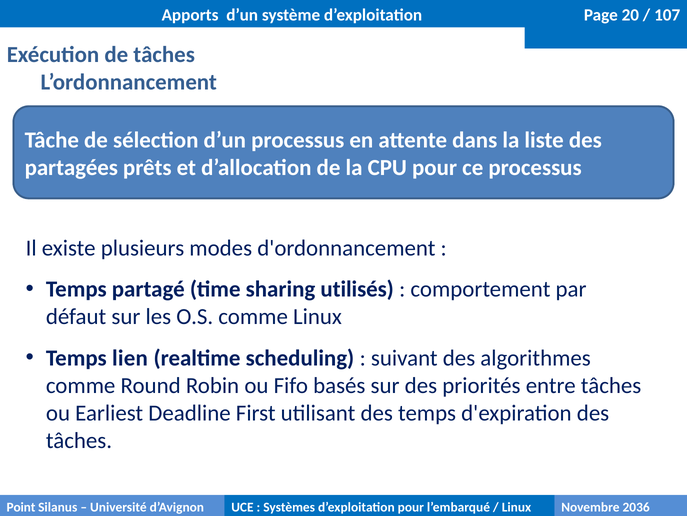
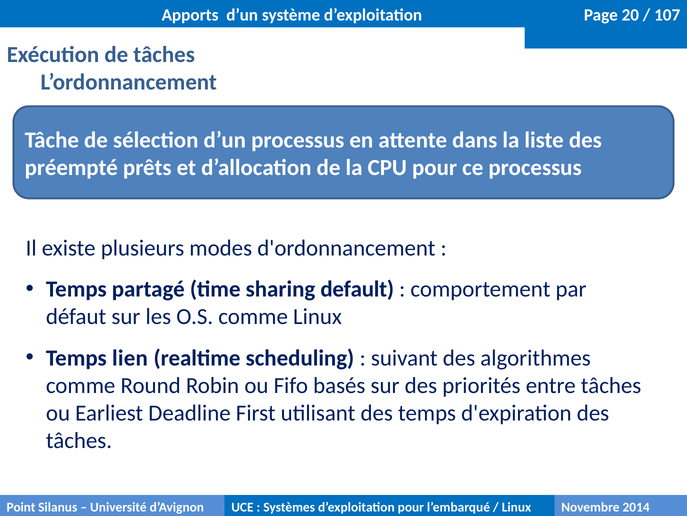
partagées: partagées -> préempté
utilisés: utilisés -> default
2036: 2036 -> 2014
